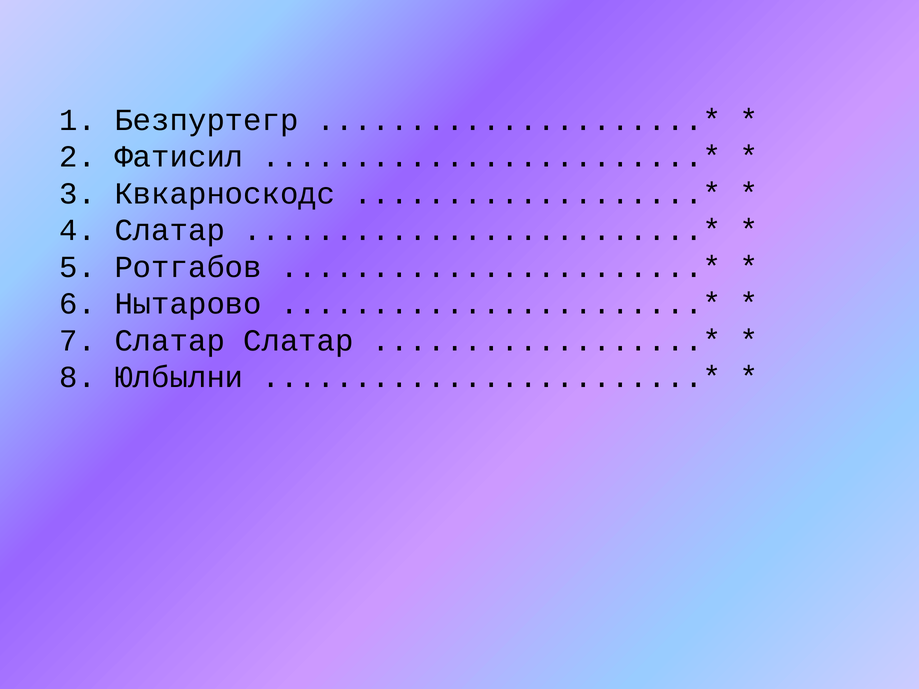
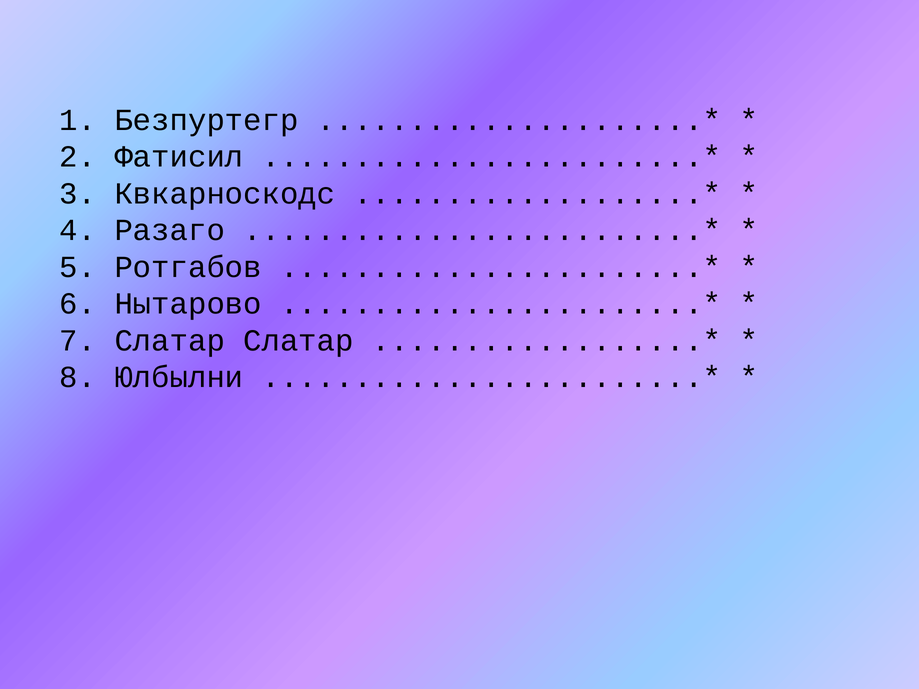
4 Слатар: Слатар -> Разаго
